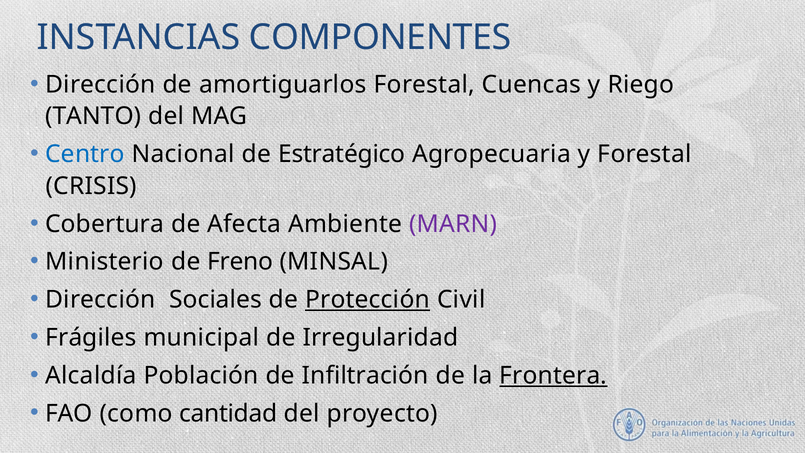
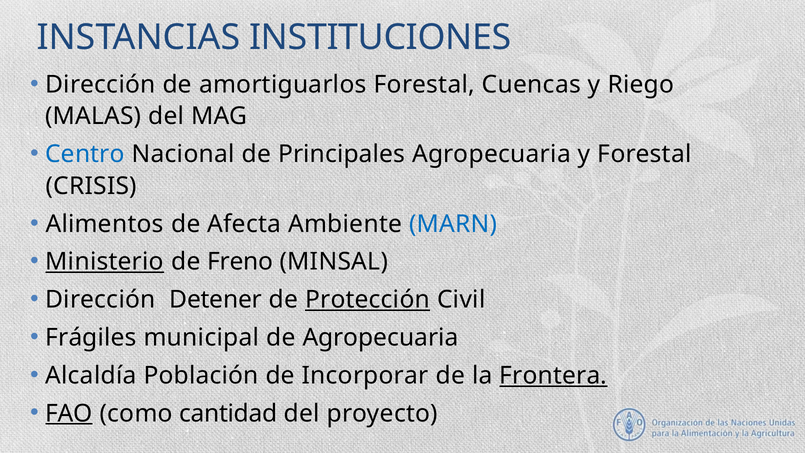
COMPONENTES: COMPONENTES -> INSTITUCIONES
TANTO: TANTO -> MALAS
Estratégico: Estratégico -> Principales
Cobertura: Cobertura -> Alimentos
MARN colour: purple -> blue
Ministerio underline: none -> present
Sociales: Sociales -> Detener
de Irregularidad: Irregularidad -> Agropecuaria
Infiltración: Infiltración -> Incorporar
FAO underline: none -> present
